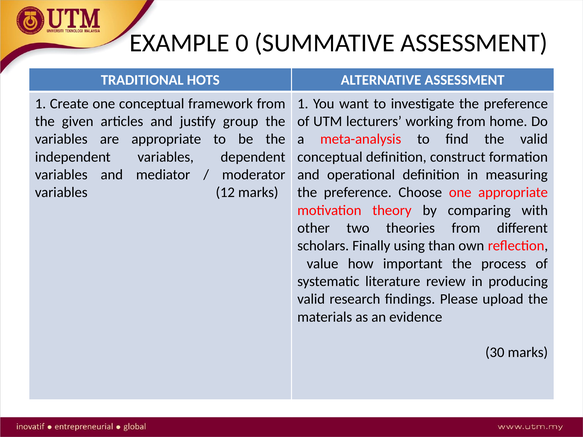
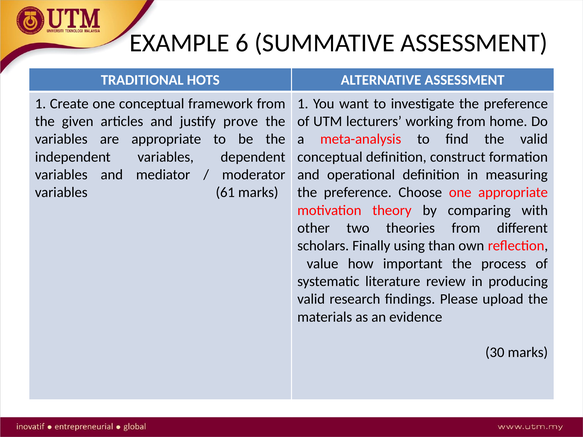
0: 0 -> 6
group: group -> prove
12: 12 -> 61
